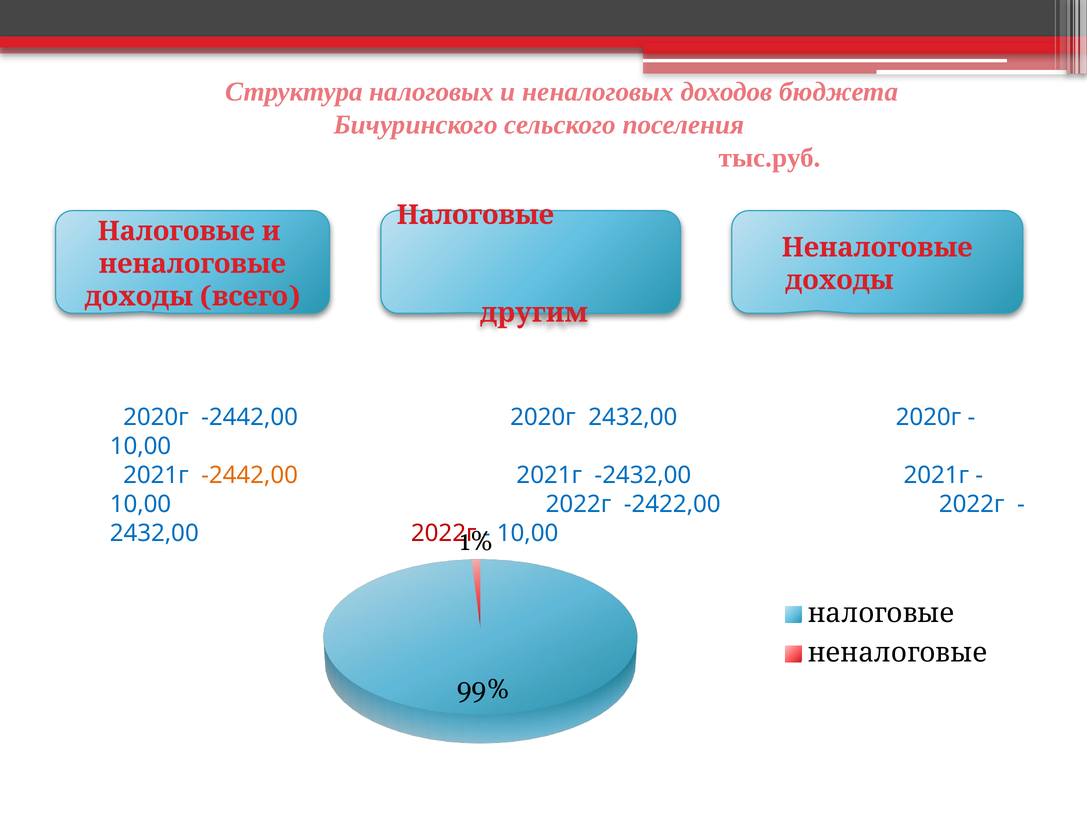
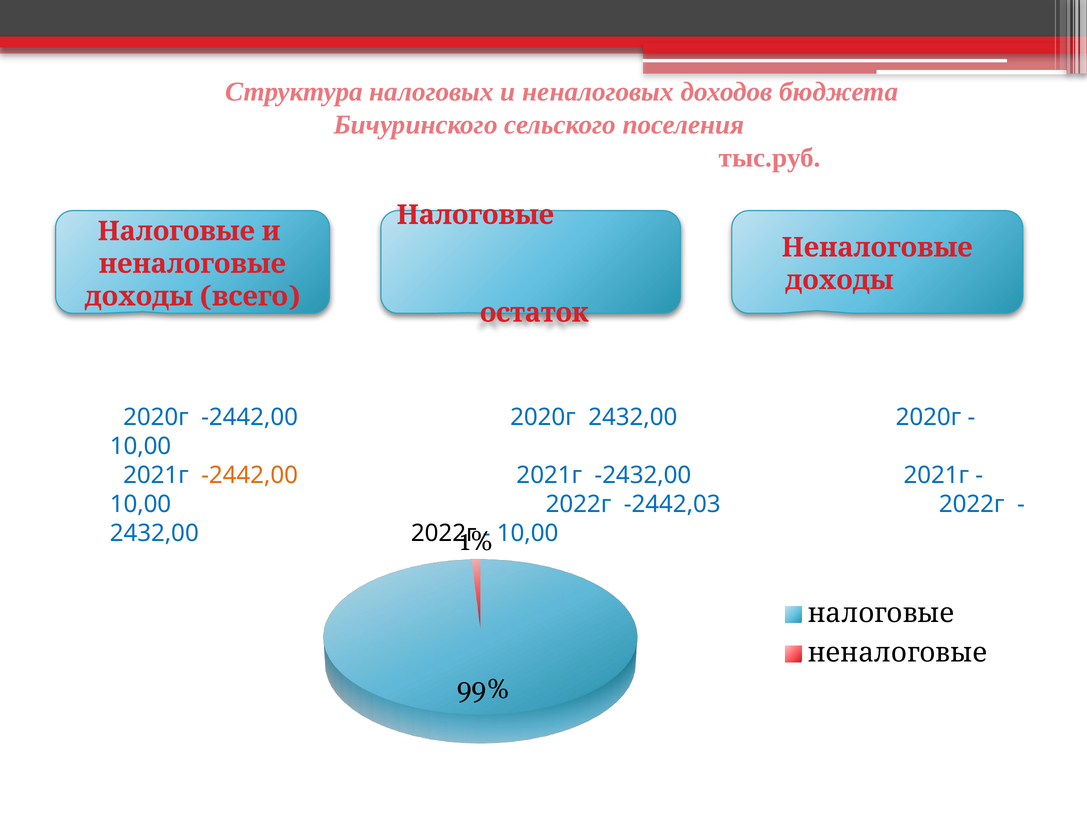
другим: другим -> остаток
-2422,00: -2422,00 -> -2442,03
2022г at (444, 533) colour: red -> black
